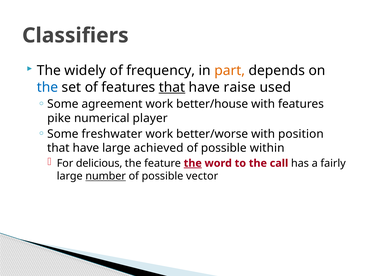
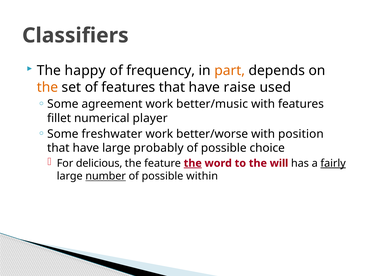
widely: widely -> happy
the at (48, 87) colour: blue -> orange
that at (172, 87) underline: present -> none
better/house: better/house -> better/music
pike: pike -> fillet
achieved: achieved -> probably
within: within -> choice
call: call -> will
fairly underline: none -> present
vector: vector -> within
